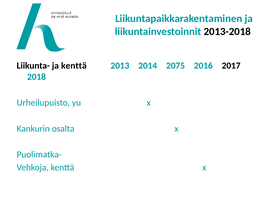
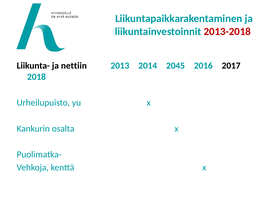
2013-2018 colour: black -> red
ja kenttä: kenttä -> nettiin
2075: 2075 -> 2045
